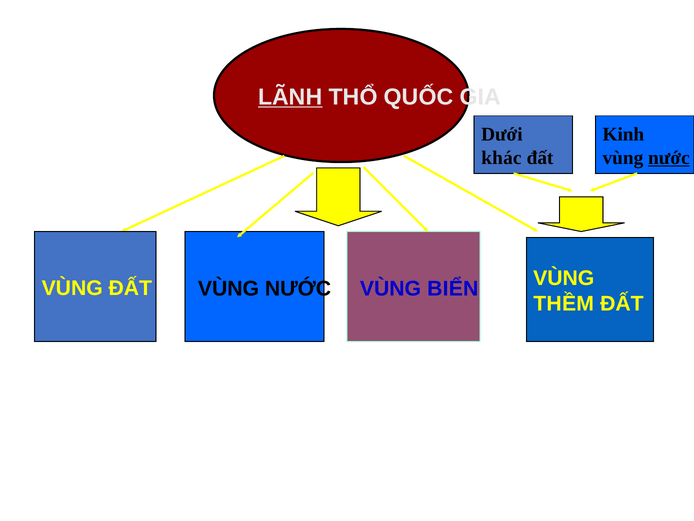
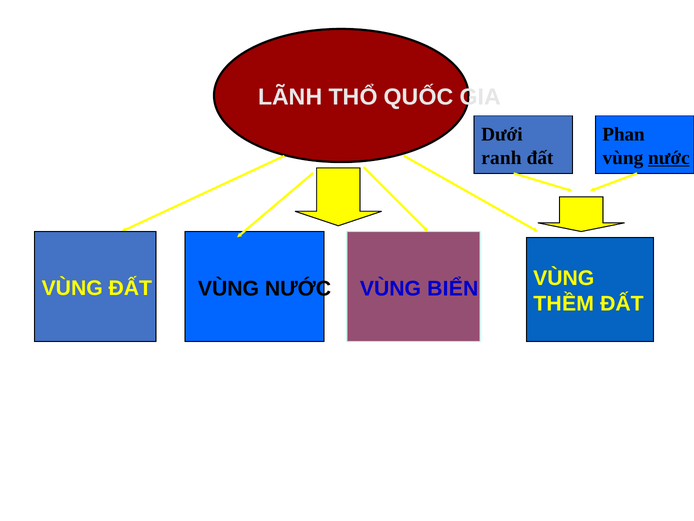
LÃNH underline: present -> none
Kinh: Kinh -> Phan
khác: khác -> ranh
